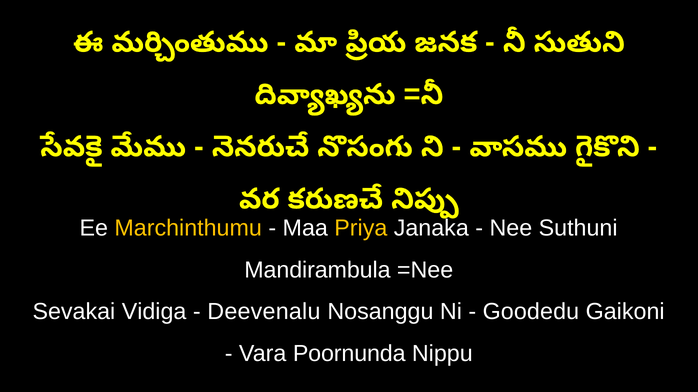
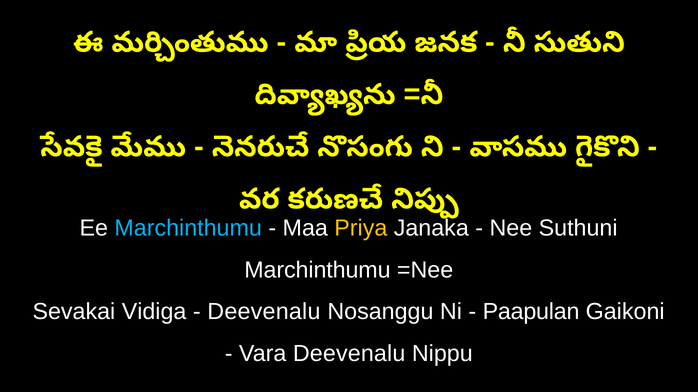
Marchinthumu at (188, 228) colour: yellow -> light blue
Mandirambula at (317, 270): Mandirambula -> Marchinthumu
Goodedu: Goodedu -> Paapulan
Vara Poornunda: Poornunda -> Deevenalu
